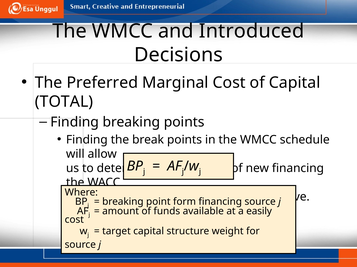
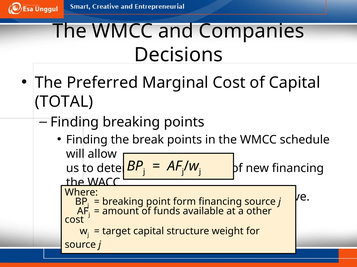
Introduced: Introduced -> Companies
easily: easily -> other
